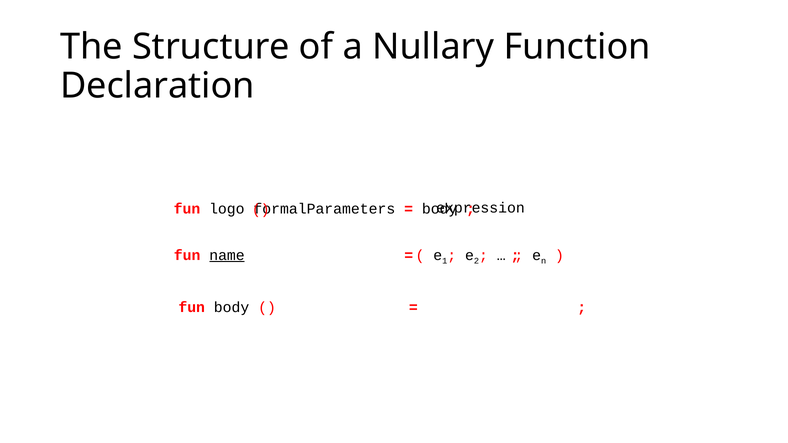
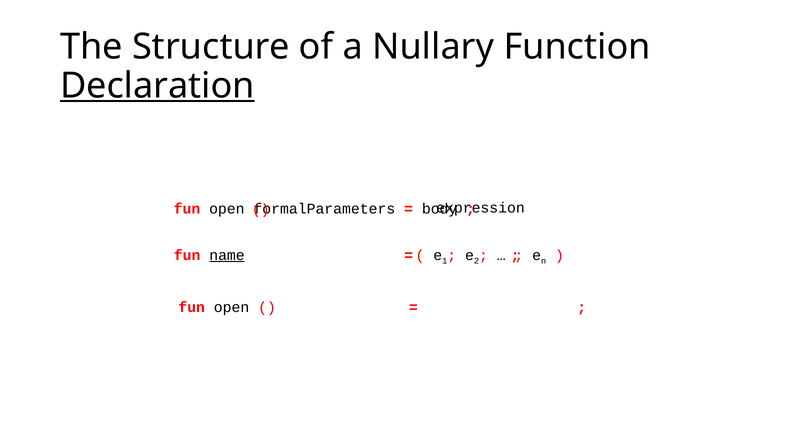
Declaration underline: none -> present
logo at (227, 209): logo -> open
body at (232, 308): body -> open
